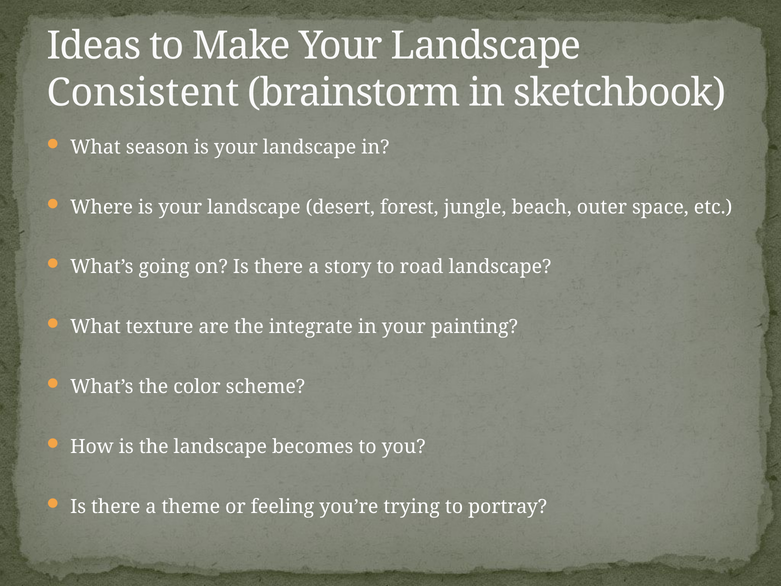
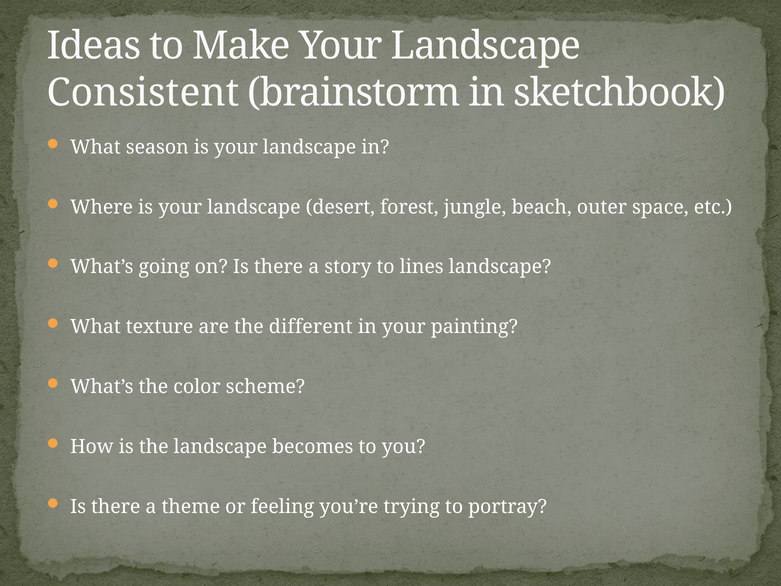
road: road -> lines
integrate: integrate -> different
